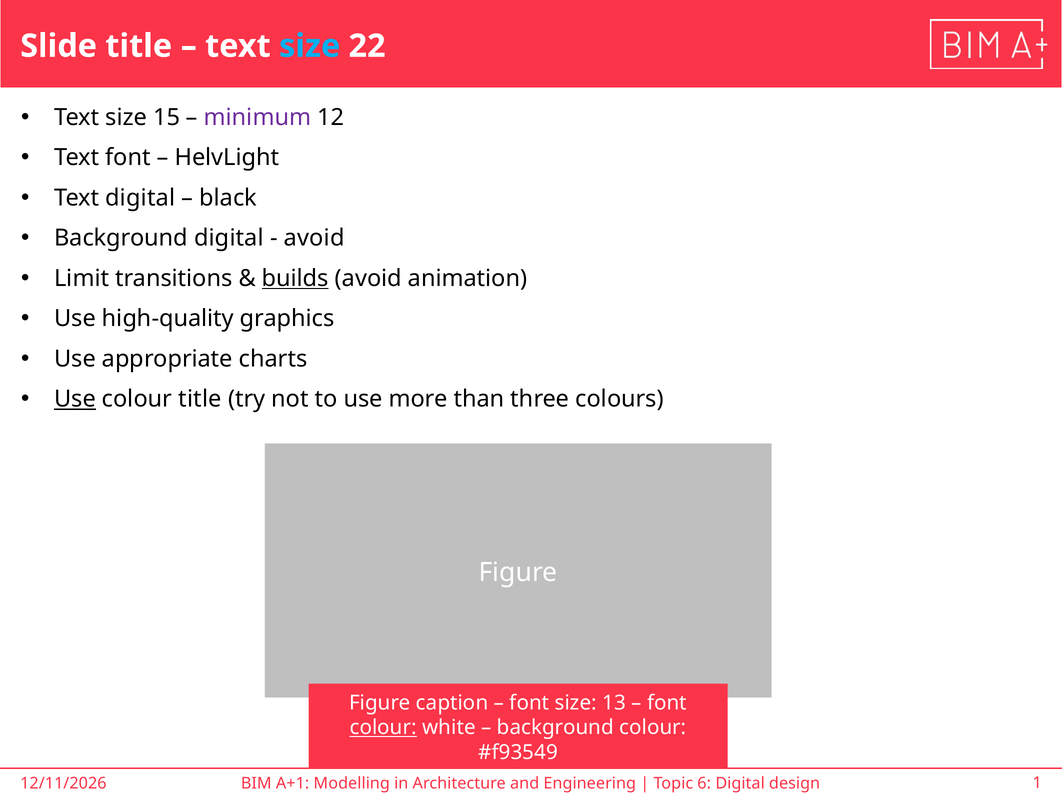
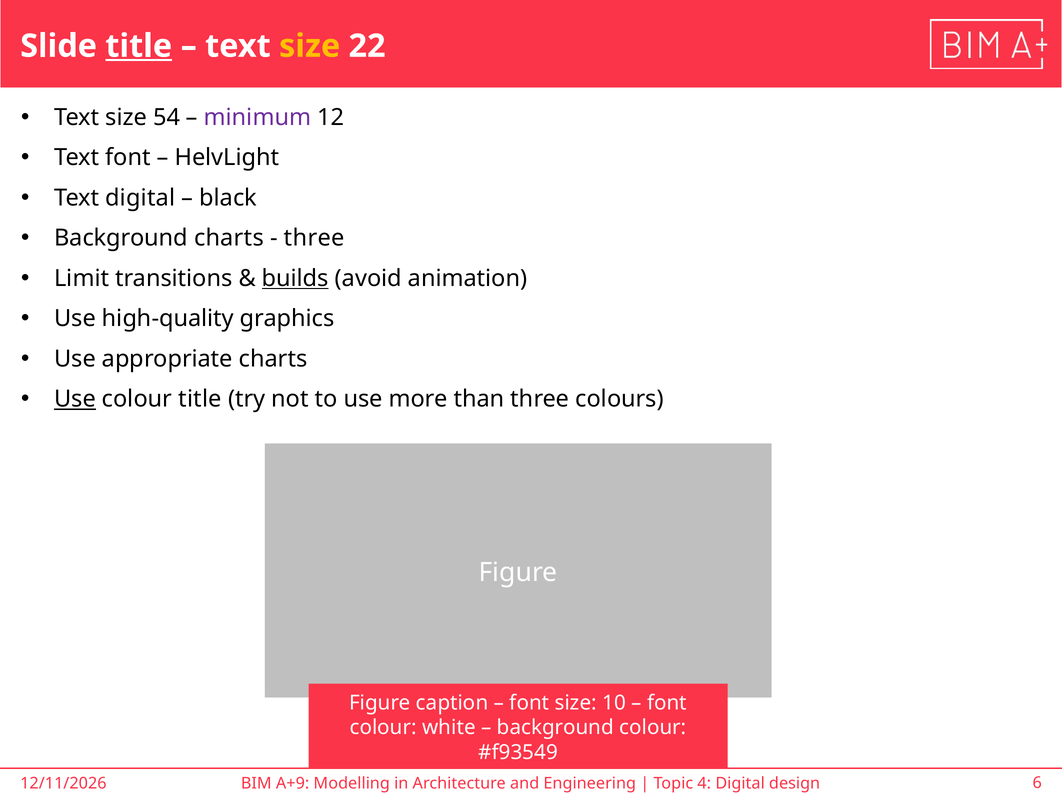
title at (139, 46) underline: none -> present
size at (310, 46) colour: light blue -> yellow
15: 15 -> 54
Background digital: digital -> charts
avoid at (314, 238): avoid -> three
13: 13 -> 10
colour at (383, 727) underline: present -> none
A+1: A+1 -> A+9
6: 6 -> 4
1: 1 -> 6
